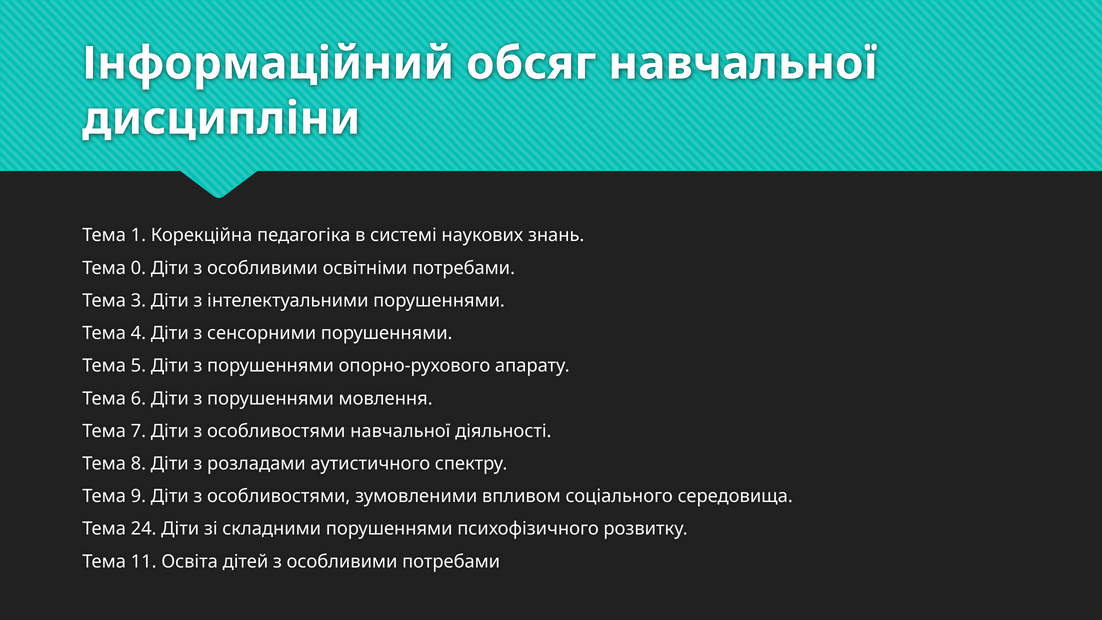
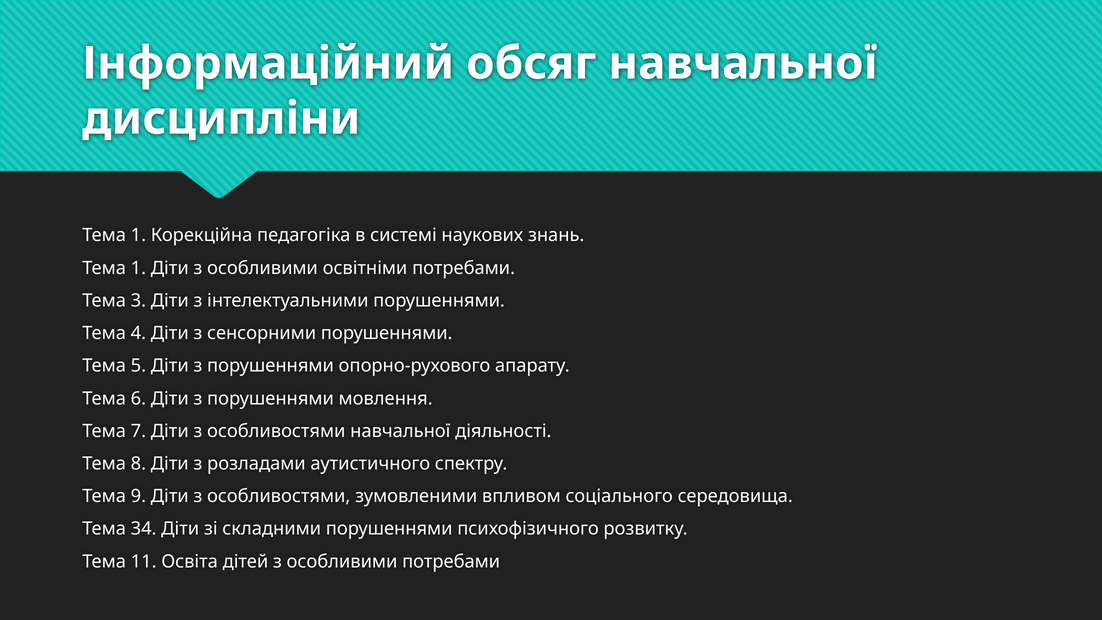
0 at (138, 268): 0 -> 1
24: 24 -> 34
